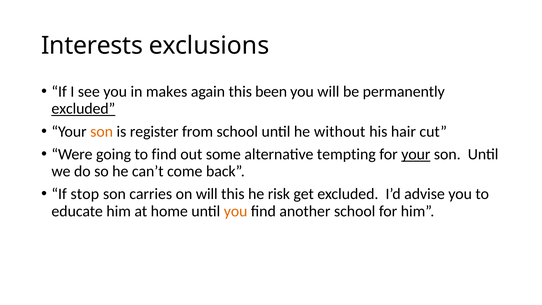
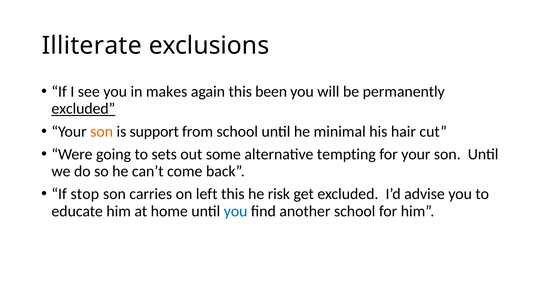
Interests: Interests -> Illiterate
register: register -> support
without: without -> minimal
to find: find -> sets
your at (416, 154) underline: present -> none
on will: will -> left
you at (236, 211) colour: orange -> blue
